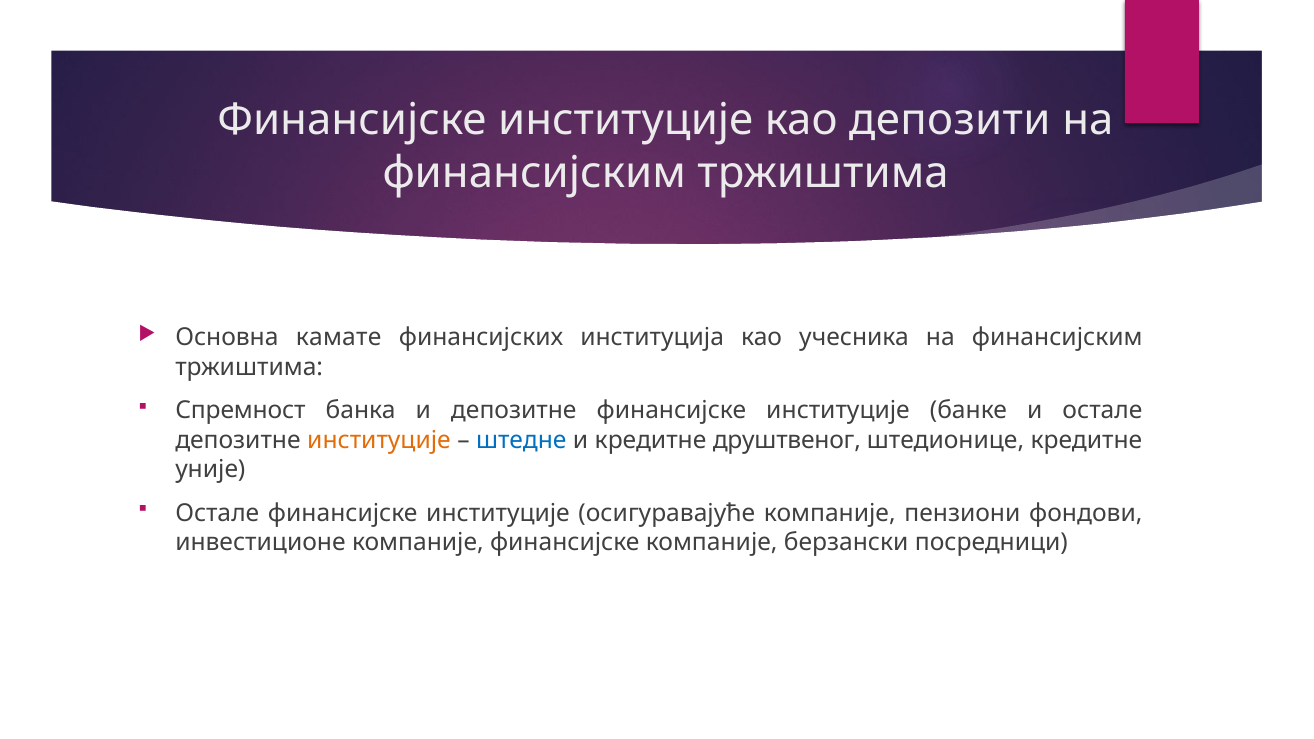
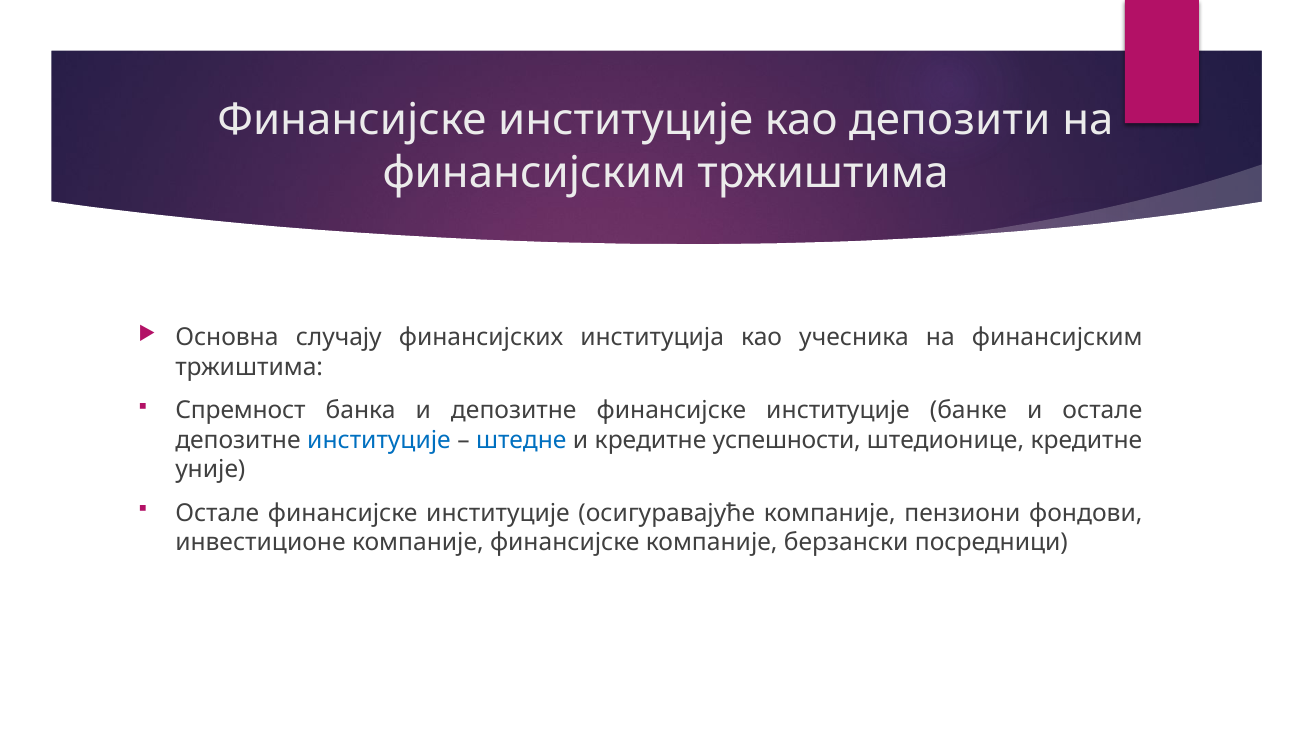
камате: камате -> случају
институције at (379, 440) colour: orange -> blue
друштвеног: друштвеног -> успешности
